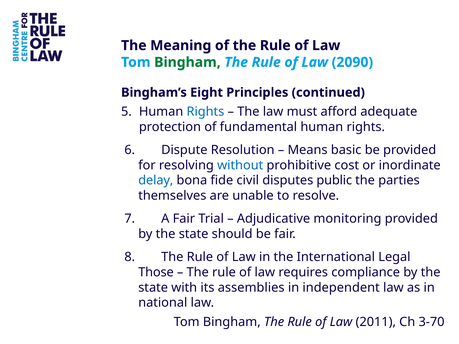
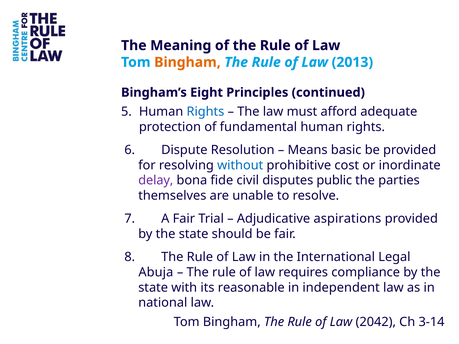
Bingham at (187, 62) colour: green -> orange
2090: 2090 -> 2013
delay colour: blue -> purple
monitoring: monitoring -> aspirations
Those: Those -> Abuja
assemblies: assemblies -> reasonable
2011: 2011 -> 2042
3-70: 3-70 -> 3-14
